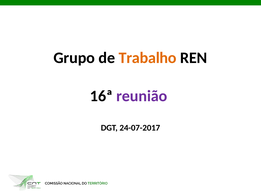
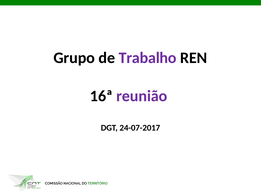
Trabalho colour: orange -> purple
